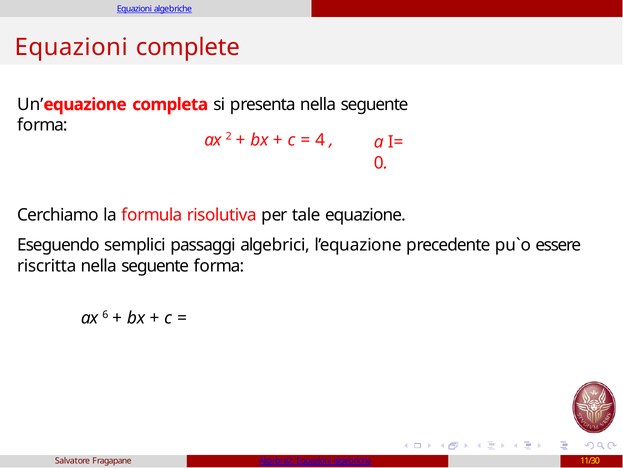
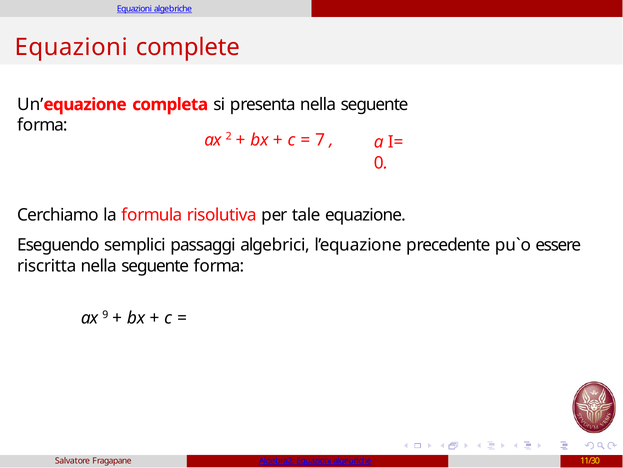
4: 4 -> 7
6: 6 -> 9
